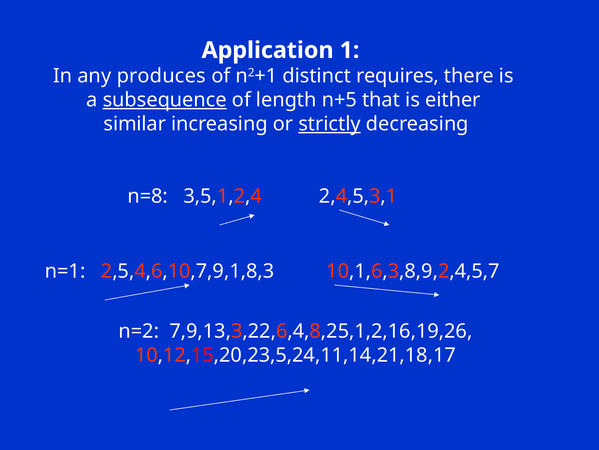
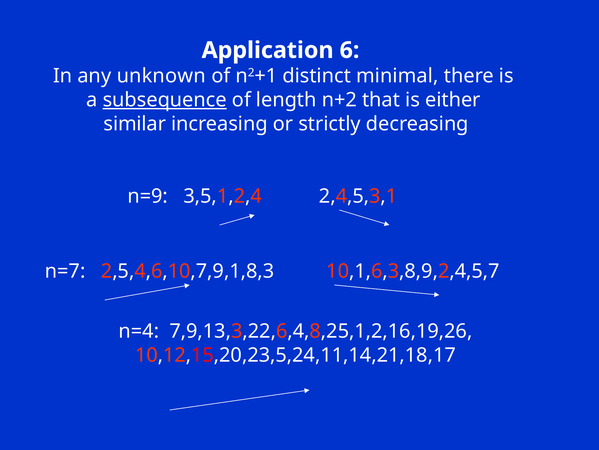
1: 1 -> 6
produces: produces -> unknown
requires: requires -> minimal
n+5: n+5 -> n+2
strictly underline: present -> none
n=8: n=8 -> n=9
n=1: n=1 -> n=7
n=2: n=2 -> n=4
